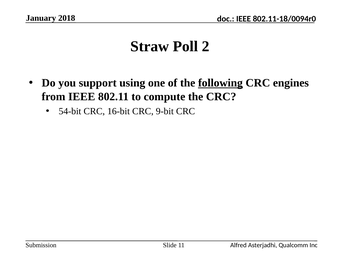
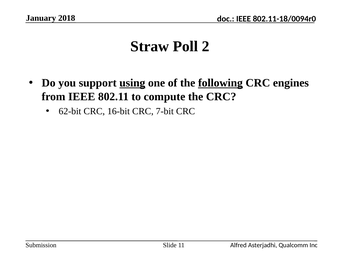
using underline: none -> present
54-bit: 54-bit -> 62-bit
9-bit: 9-bit -> 7-bit
